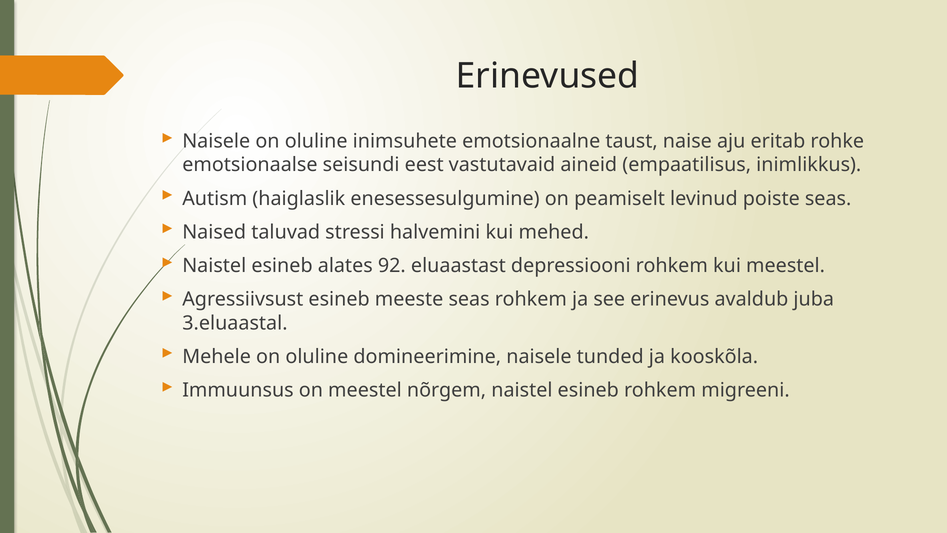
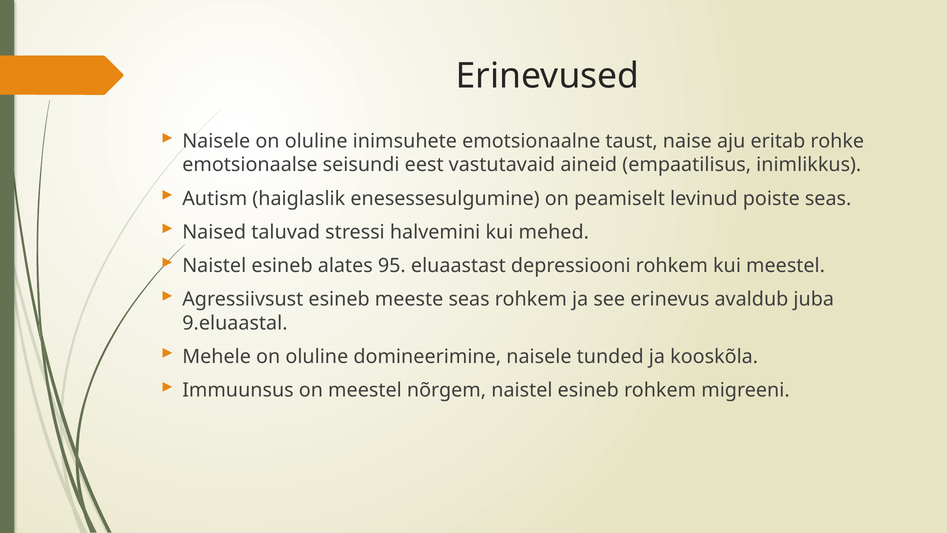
92: 92 -> 95
3.eluaastal: 3.eluaastal -> 9.eluaastal
